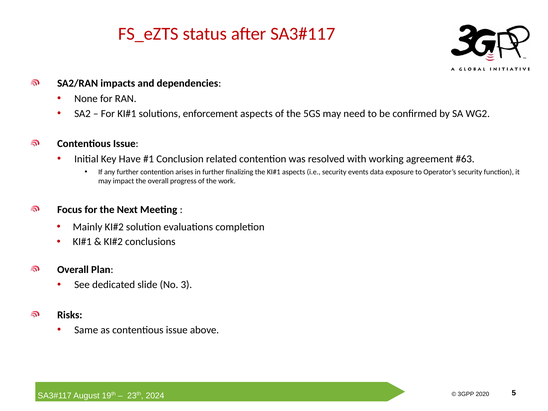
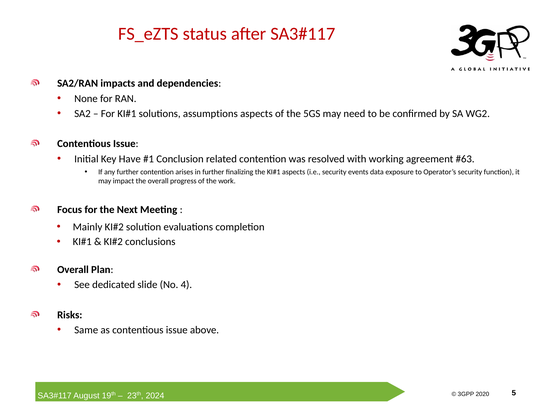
enforcement: enforcement -> assumptions
3: 3 -> 4
